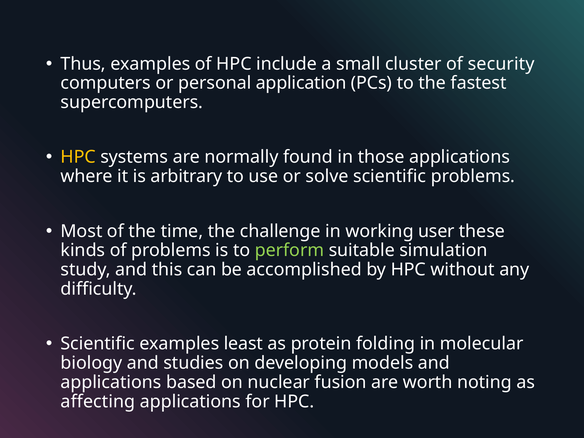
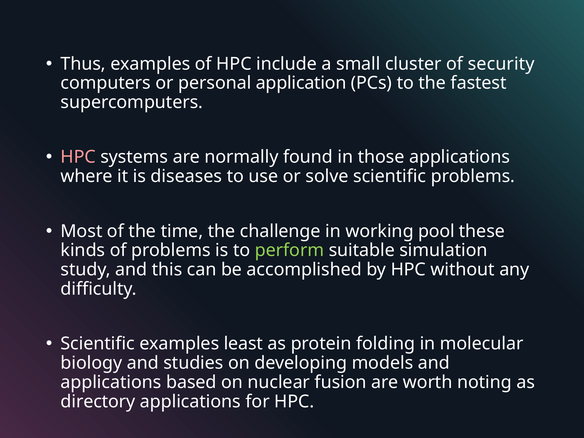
HPC at (78, 157) colour: yellow -> pink
arbitrary: arbitrary -> diseases
user: user -> pool
affecting: affecting -> directory
